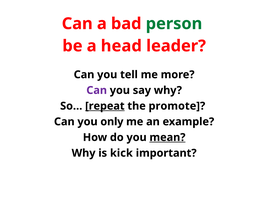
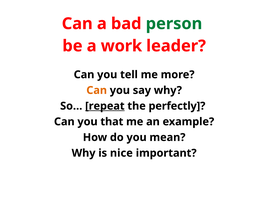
head: head -> work
Can at (97, 90) colour: purple -> orange
promote: promote -> perfectly
only: only -> that
mean underline: present -> none
kick: kick -> nice
